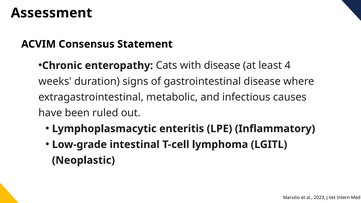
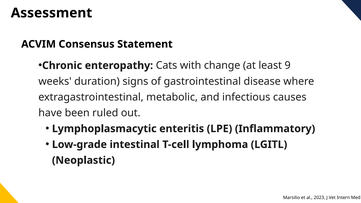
with disease: disease -> change
4: 4 -> 9
